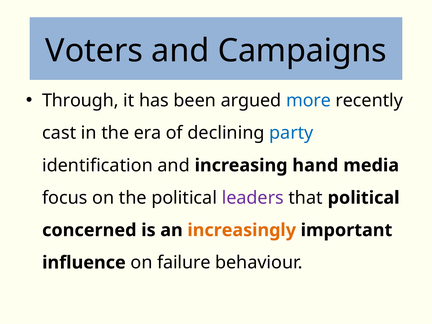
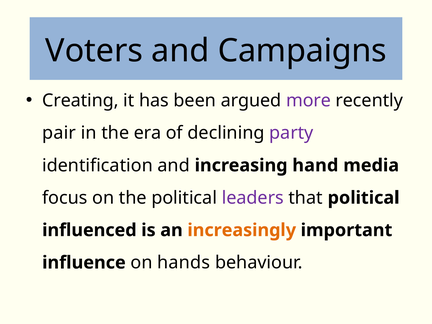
Through: Through -> Creating
more colour: blue -> purple
cast: cast -> pair
party colour: blue -> purple
concerned: concerned -> influenced
failure: failure -> hands
